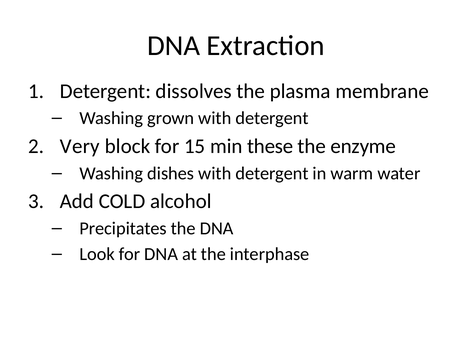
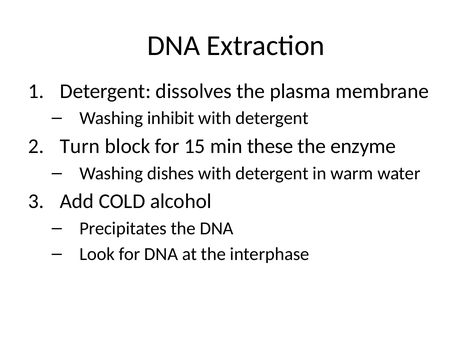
grown: grown -> inhibit
Very: Very -> Turn
